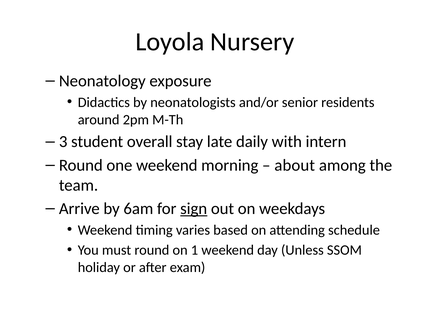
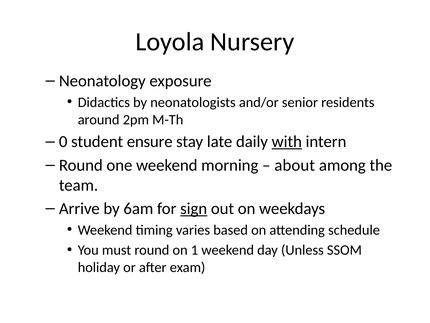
3: 3 -> 0
overall: overall -> ensure
with underline: none -> present
